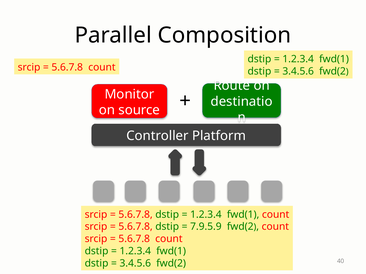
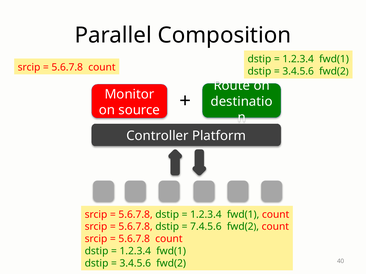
7.9.5.9: 7.9.5.9 -> 7.4.5.6
